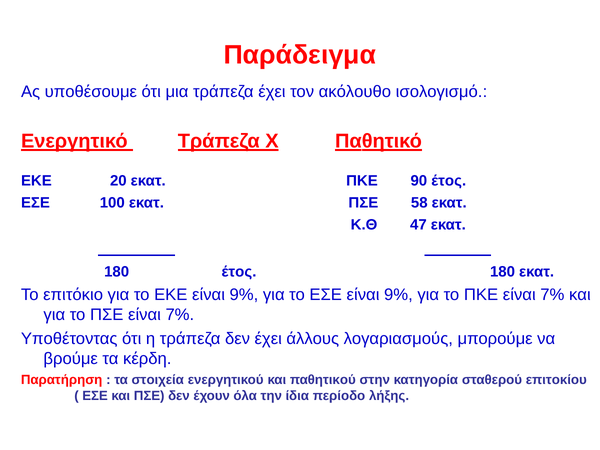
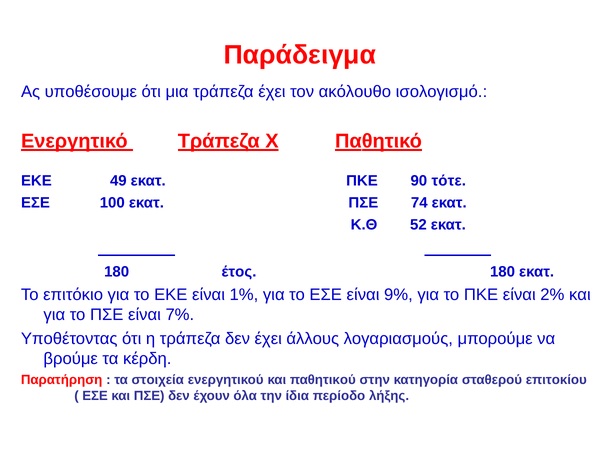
20: 20 -> 49
90 έτος: έτος -> τότε
58: 58 -> 74
47: 47 -> 52
ΕΚΕ είναι 9%: 9% -> 1%
ΠΚΕ είναι 7%: 7% -> 2%
